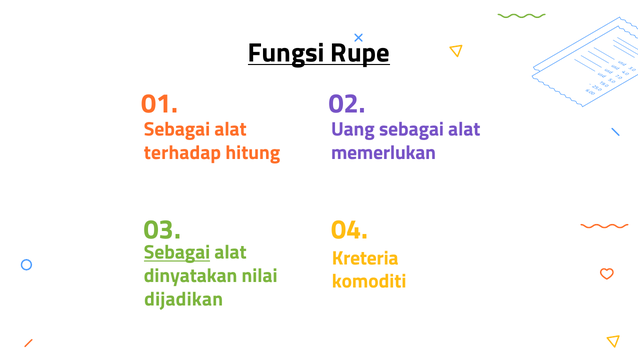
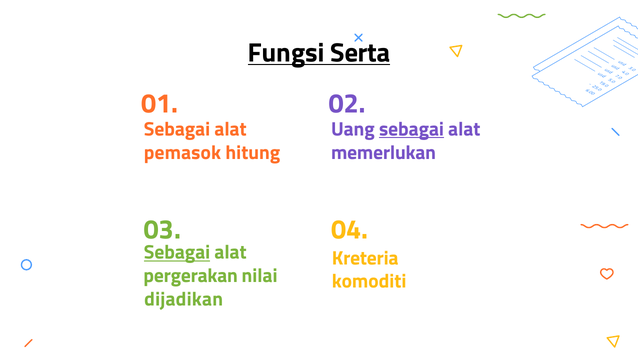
Rupe: Rupe -> Serta
sebagai at (412, 129) underline: none -> present
terhadap: terhadap -> pemasok
dinyatakan: dinyatakan -> pergerakan
